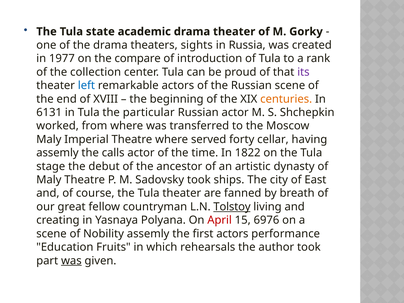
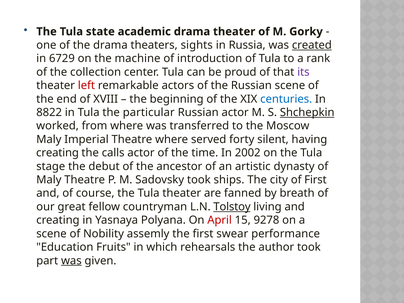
created underline: none -> present
1977: 1977 -> 6729
compare: compare -> machine
left colour: blue -> red
centuries colour: orange -> blue
6131: 6131 -> 8822
Shchepkin underline: none -> present
cellar: cellar -> silent
assemly at (57, 153): assemly -> creating
1822: 1822 -> 2002
of East: East -> First
6976: 6976 -> 9278
first actors: actors -> swear
